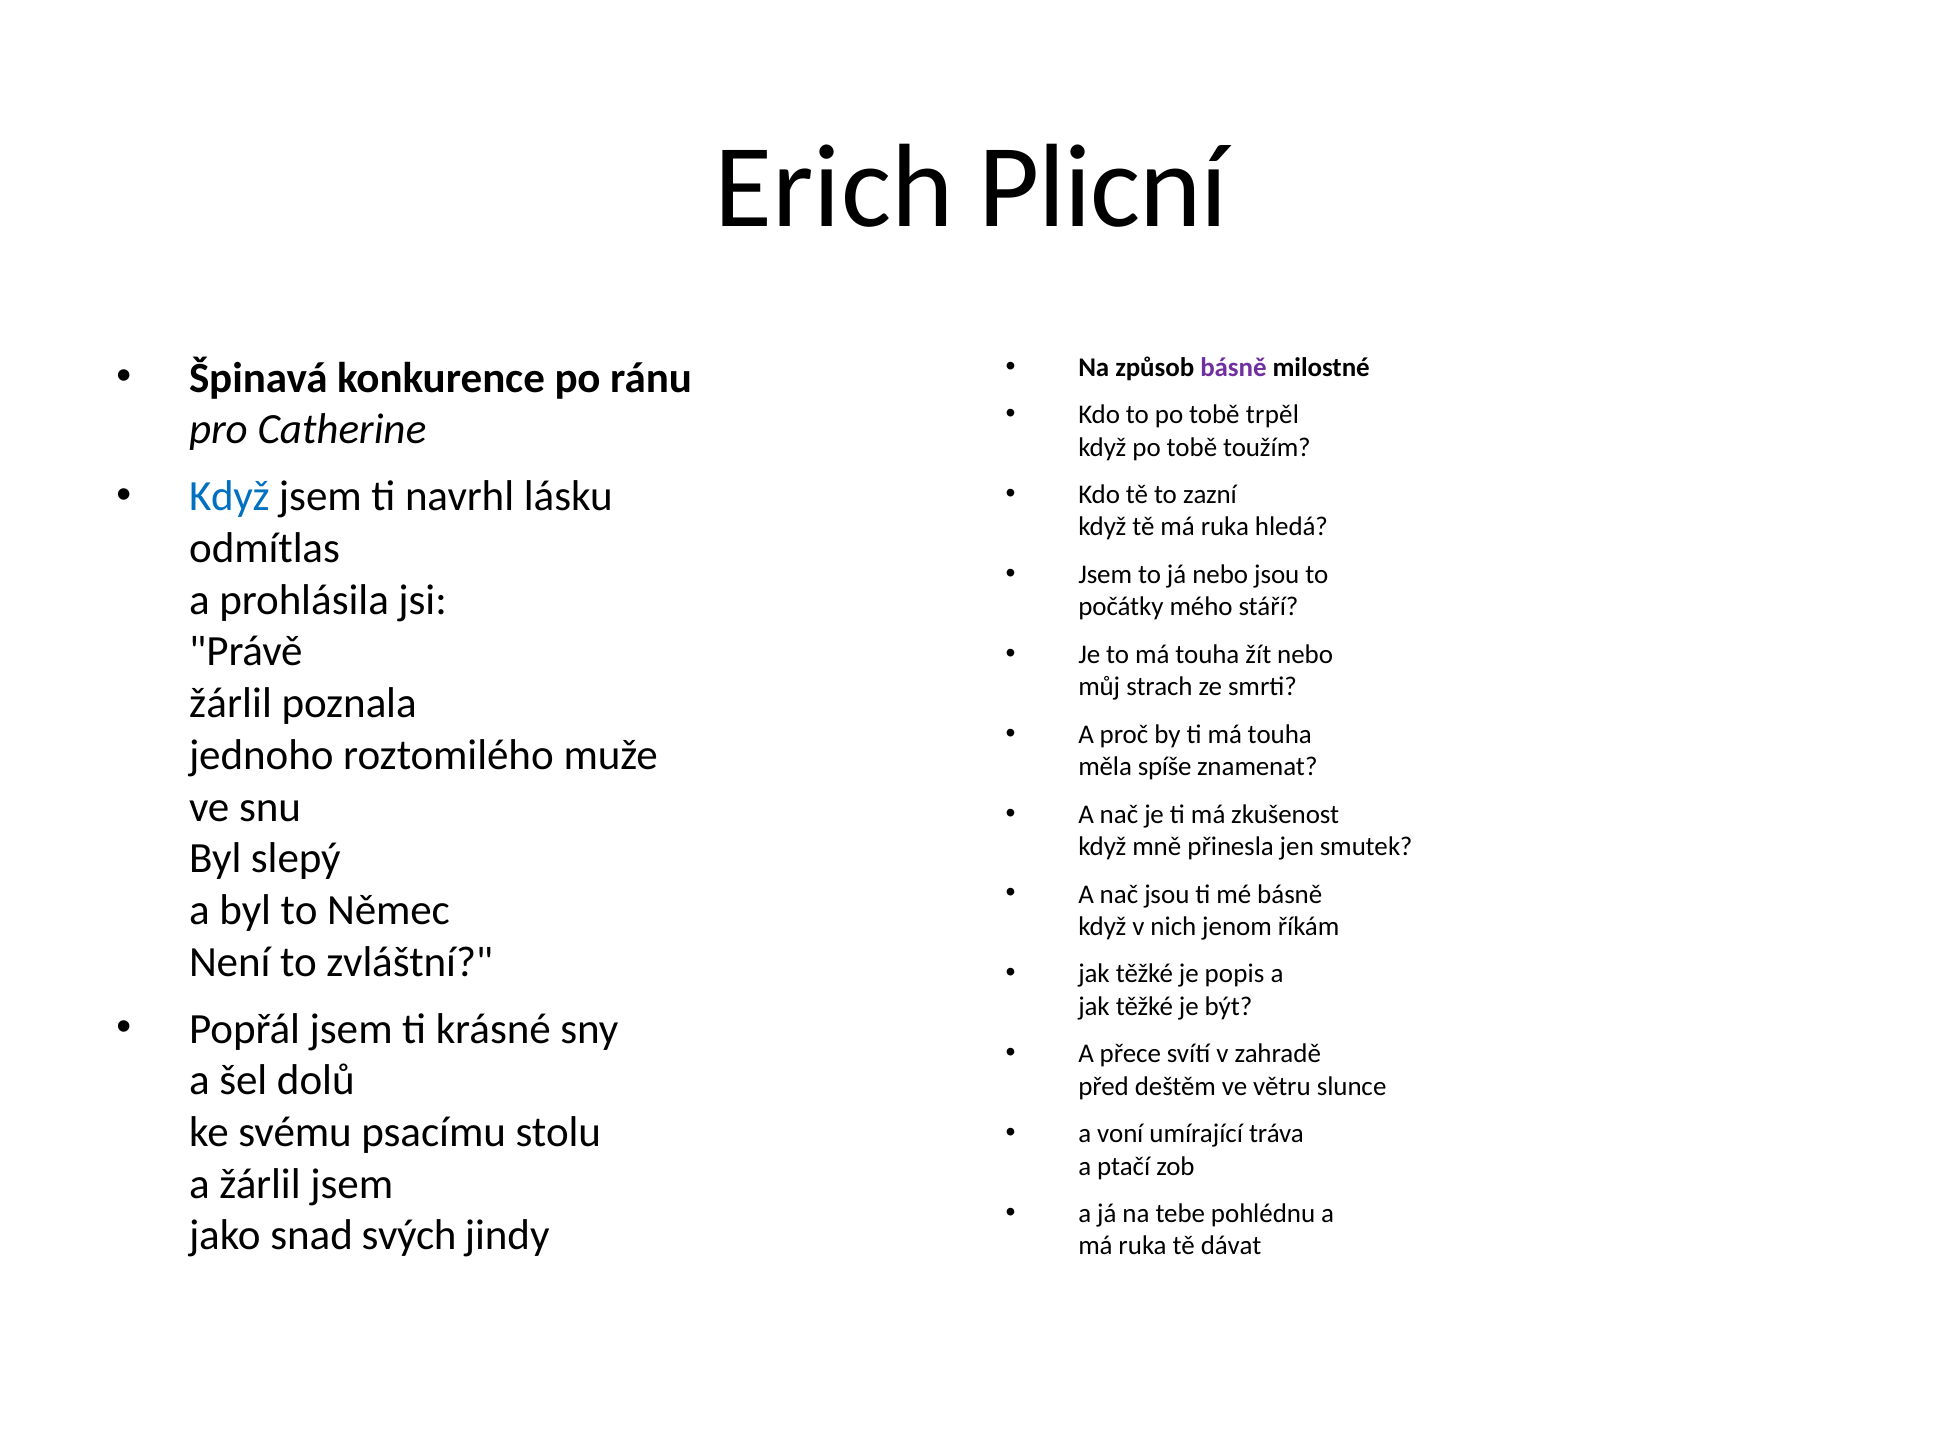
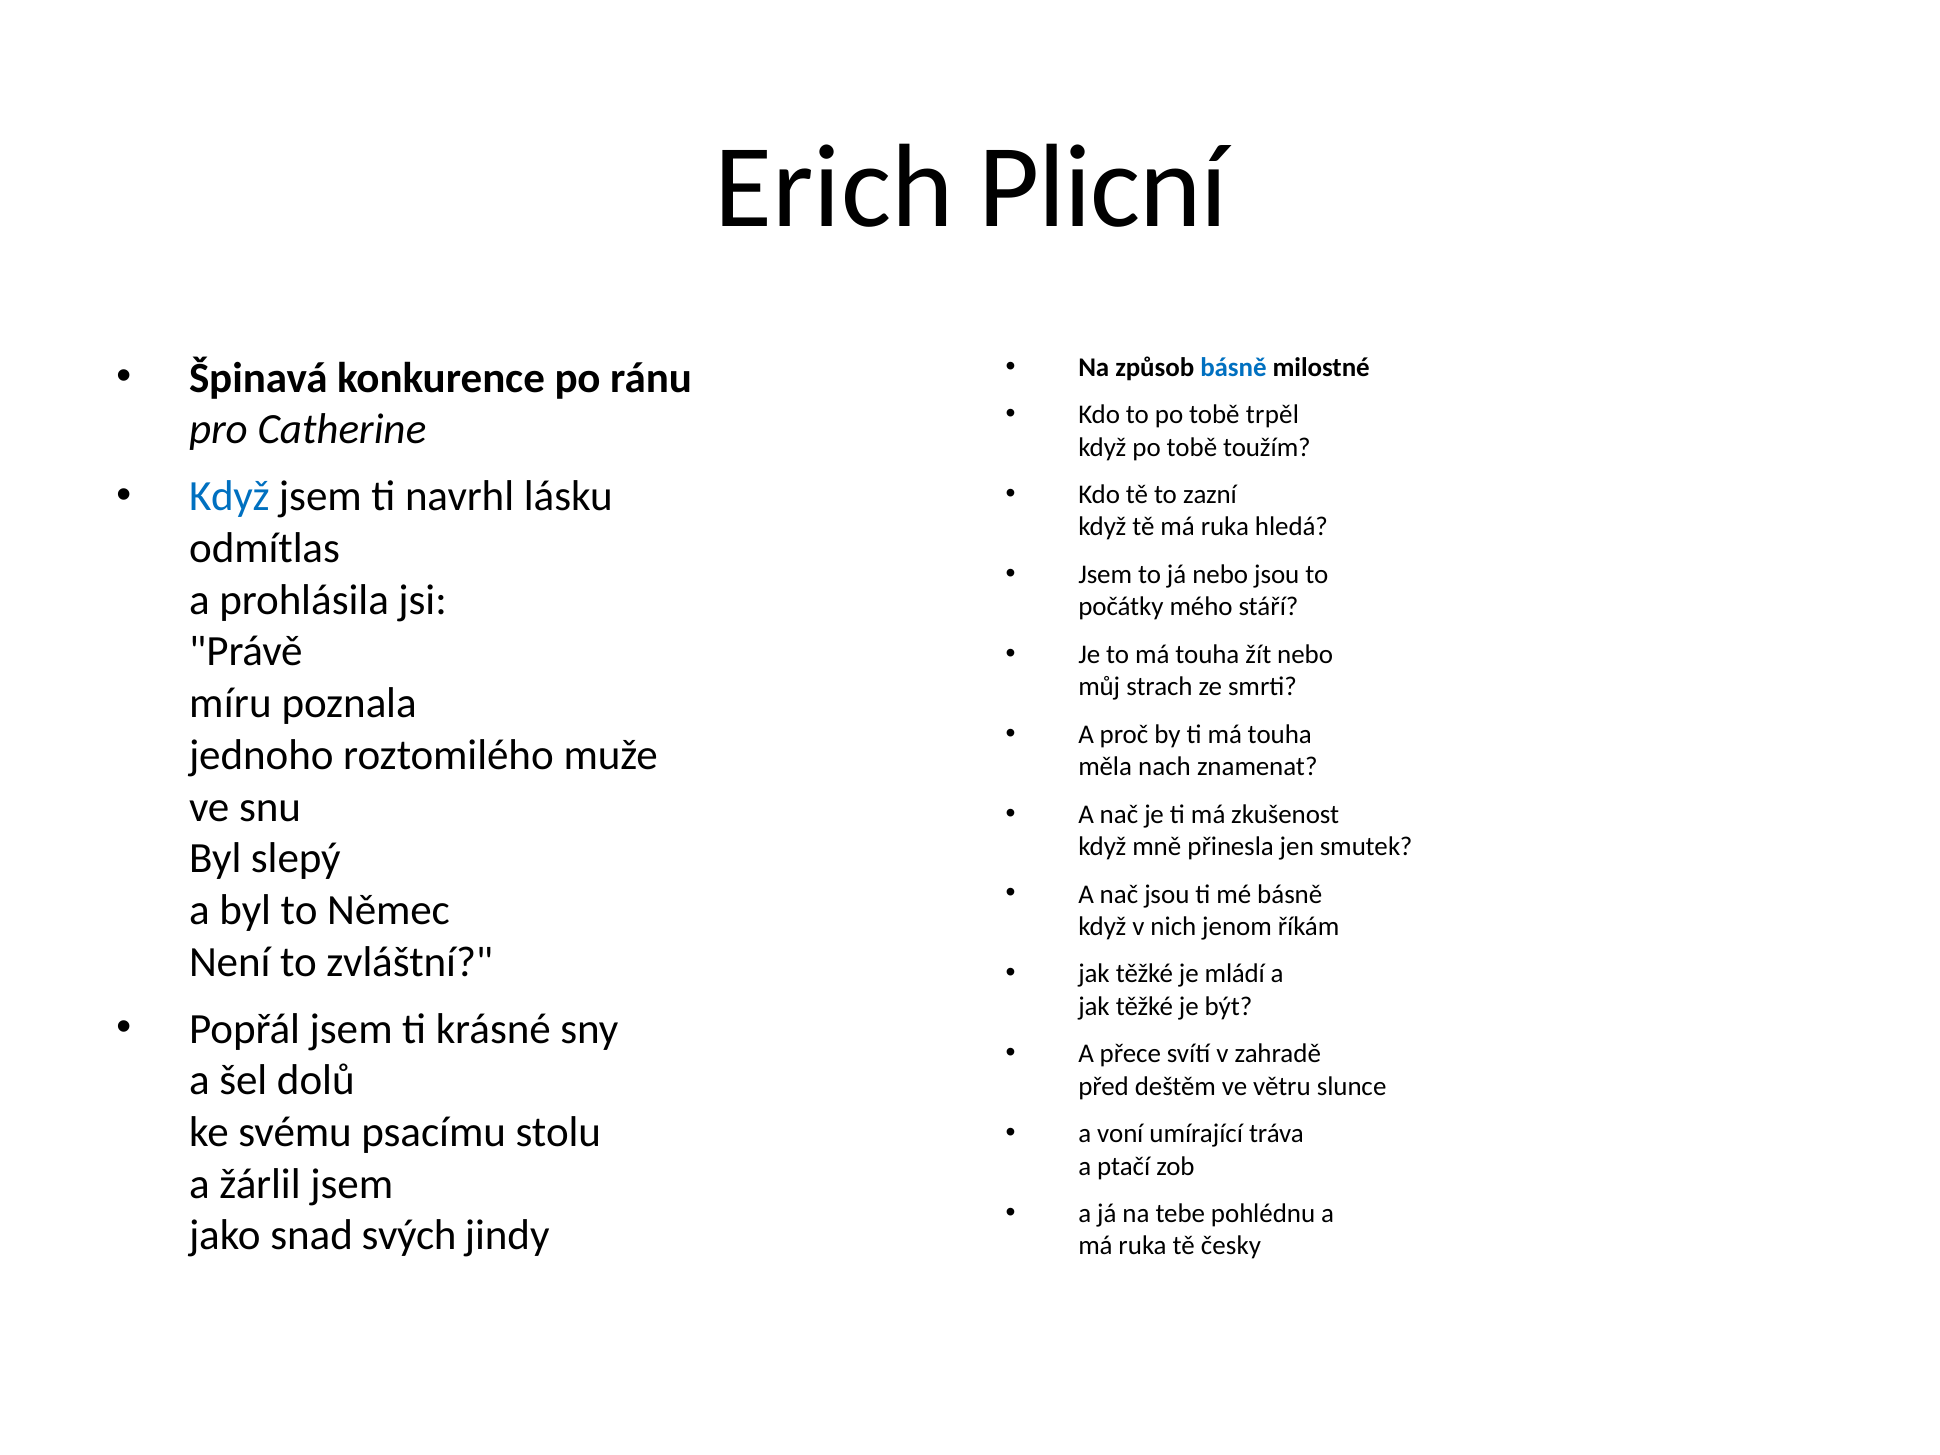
básně at (1233, 367) colour: purple -> blue
žárlil at (231, 703): žárlil -> míru
spíše: spíše -> nach
popis: popis -> mládí
dávat: dávat -> česky
